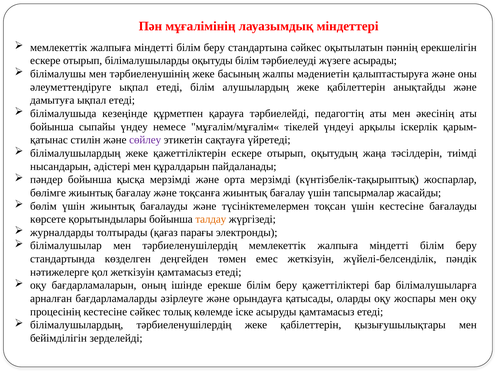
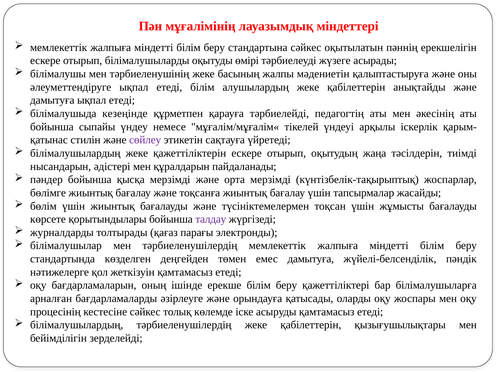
оқытуды білім: білім -> өмірі
үшін кестесіне: кестесіне -> жұмысты
талдау colour: orange -> purple
емес жеткізуін: жеткізуін -> дамытуға
